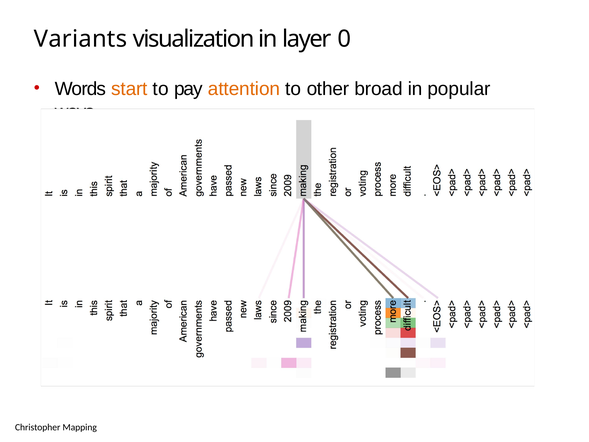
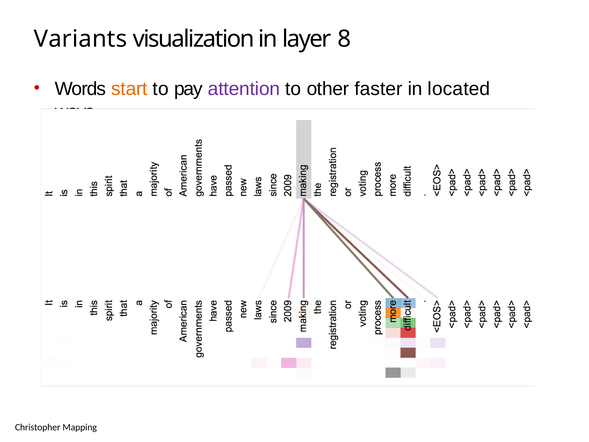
0: 0 -> 8
attention colour: orange -> purple
broad: broad -> faster
popular: popular -> located
